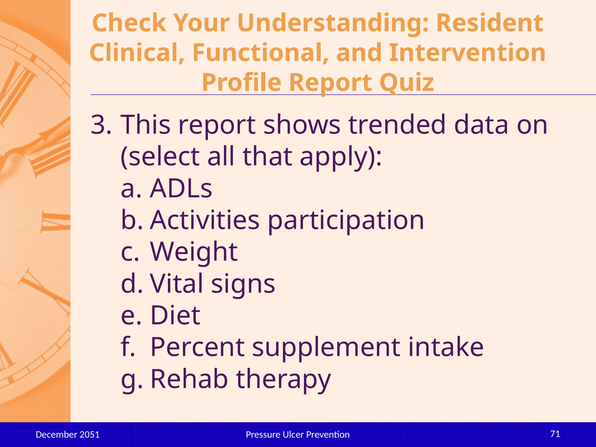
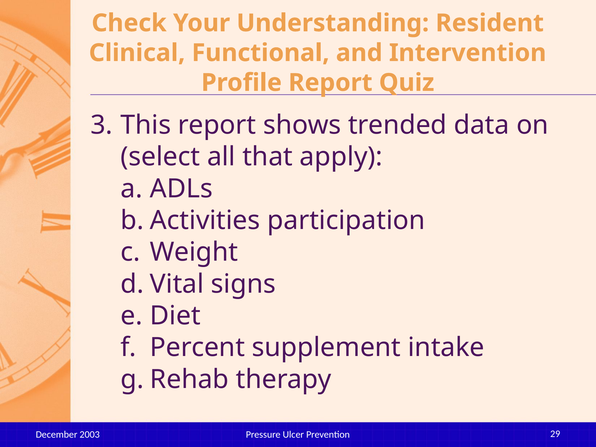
71: 71 -> 29
2051: 2051 -> 2003
